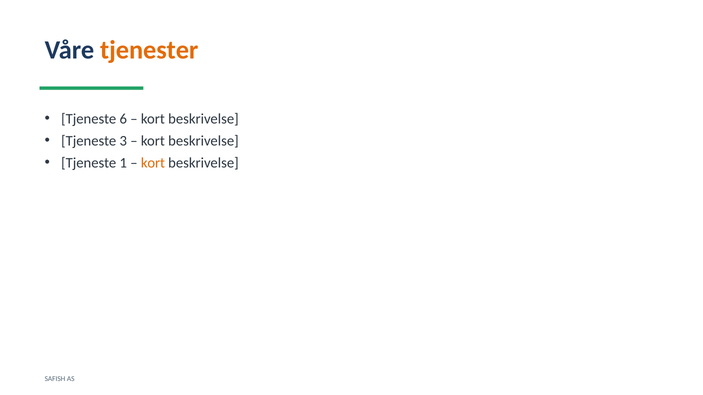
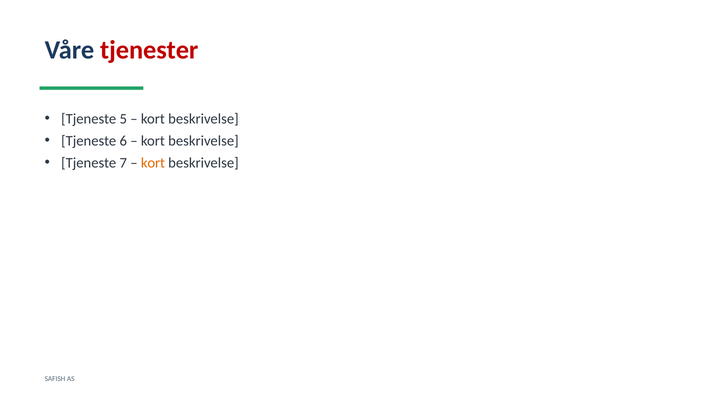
tjenester colour: orange -> red
6: 6 -> 5
3: 3 -> 6
1: 1 -> 7
